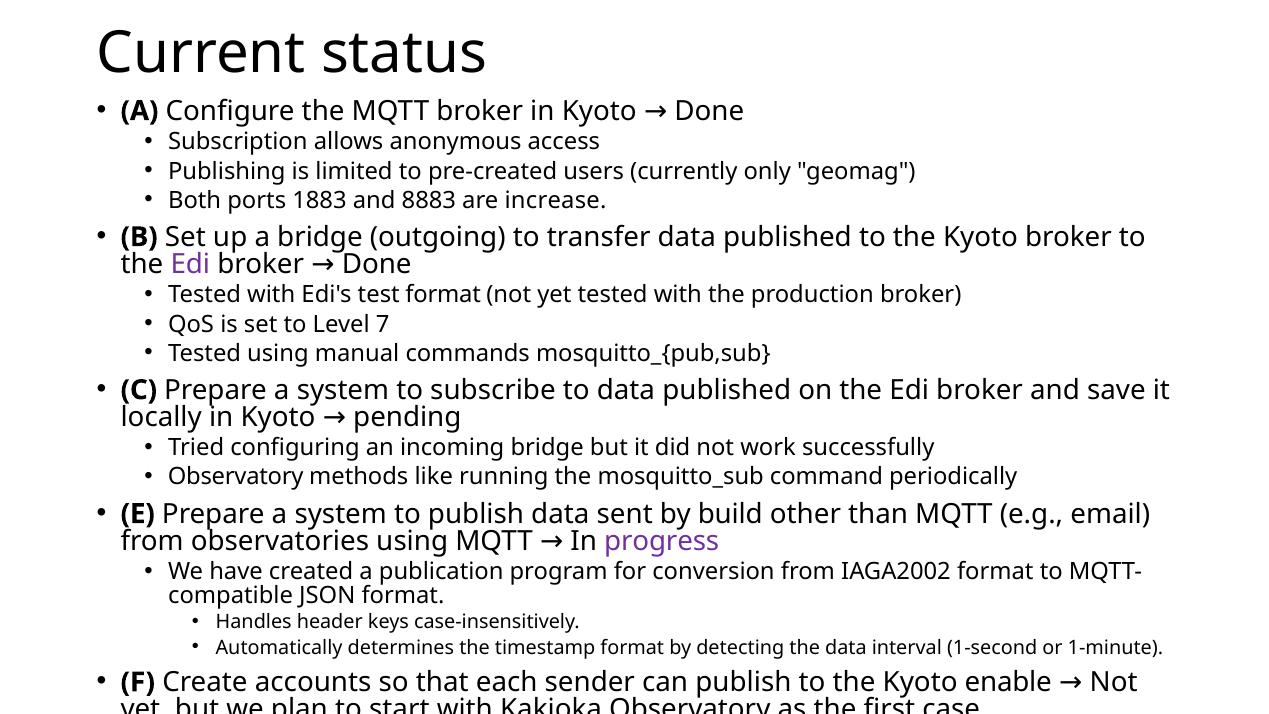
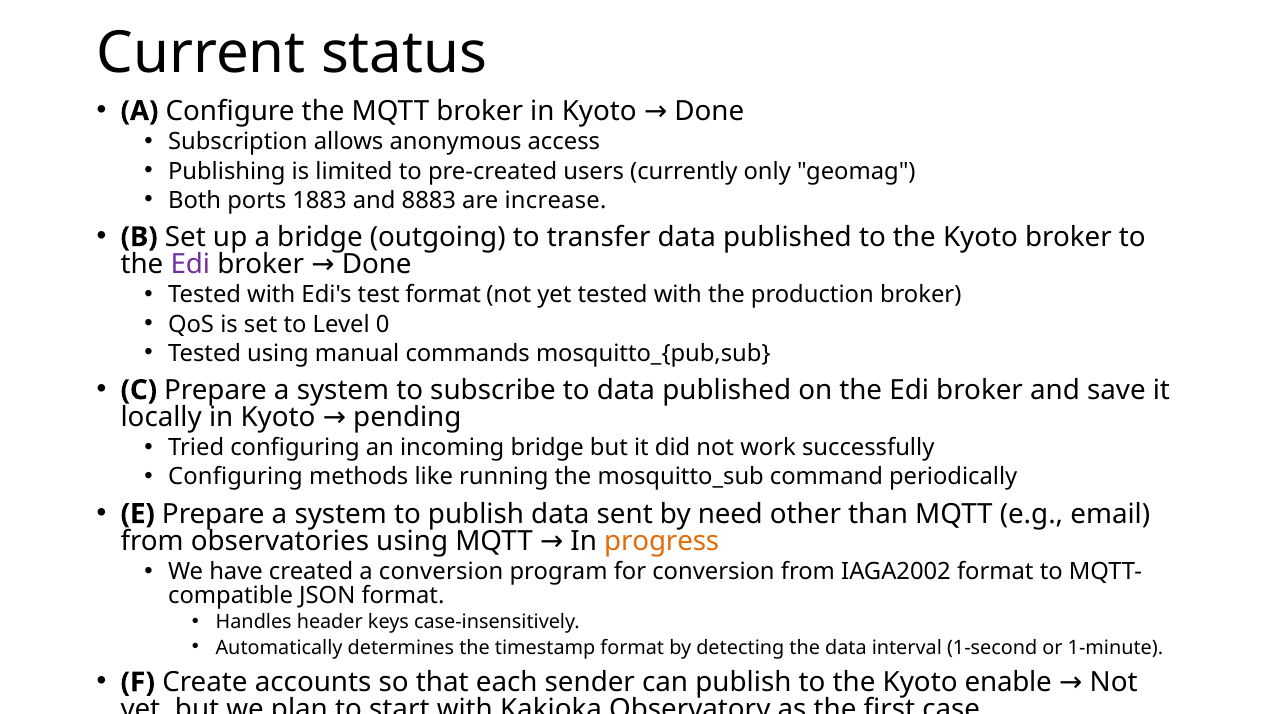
7: 7 -> 0
Observatory at (236, 477): Observatory -> Configuring
build: build -> need
progress colour: purple -> orange
a publication: publication -> conversion
